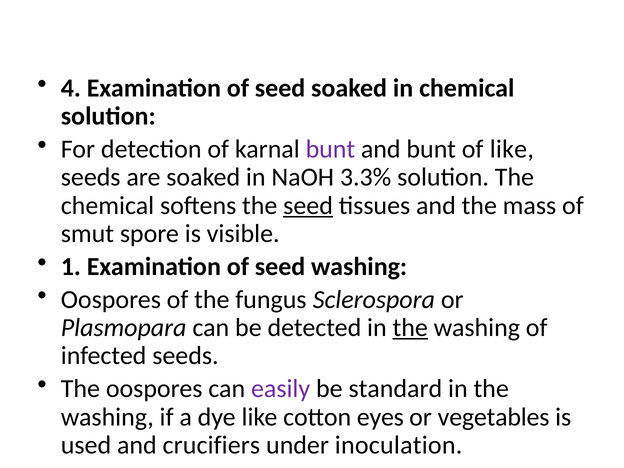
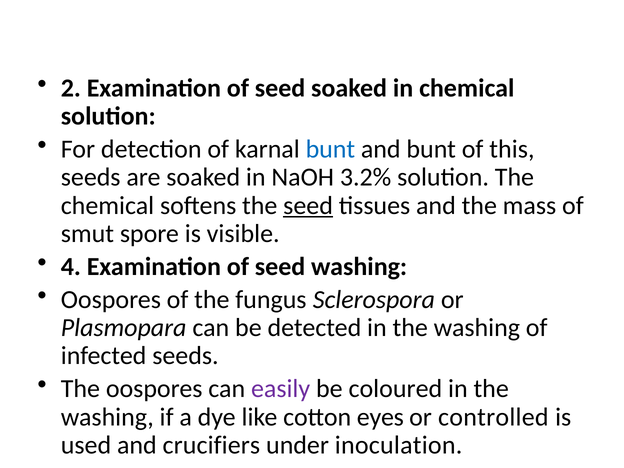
4: 4 -> 2
bunt at (330, 149) colour: purple -> blue
of like: like -> this
3.3%: 3.3% -> 3.2%
1: 1 -> 4
the at (410, 328) underline: present -> none
standard: standard -> coloured
vegetables: vegetables -> controlled
